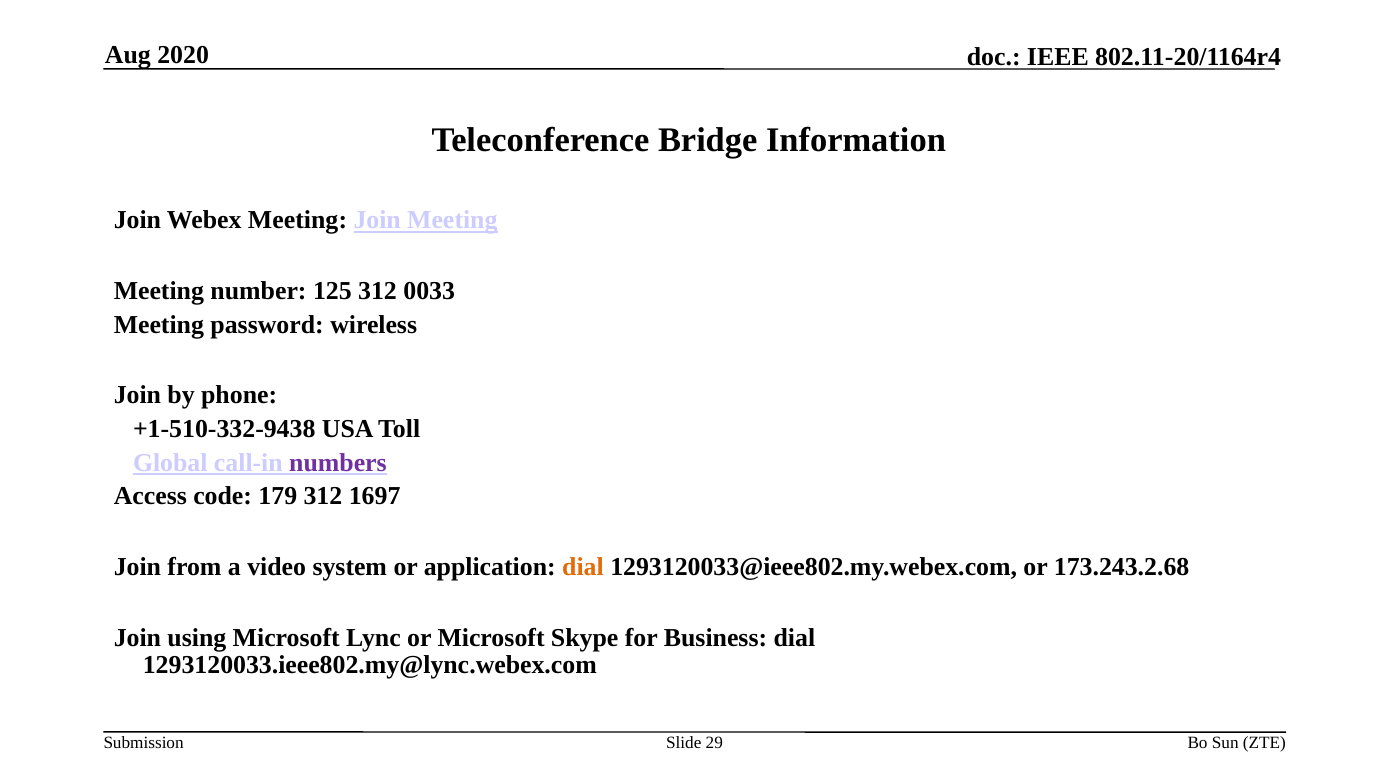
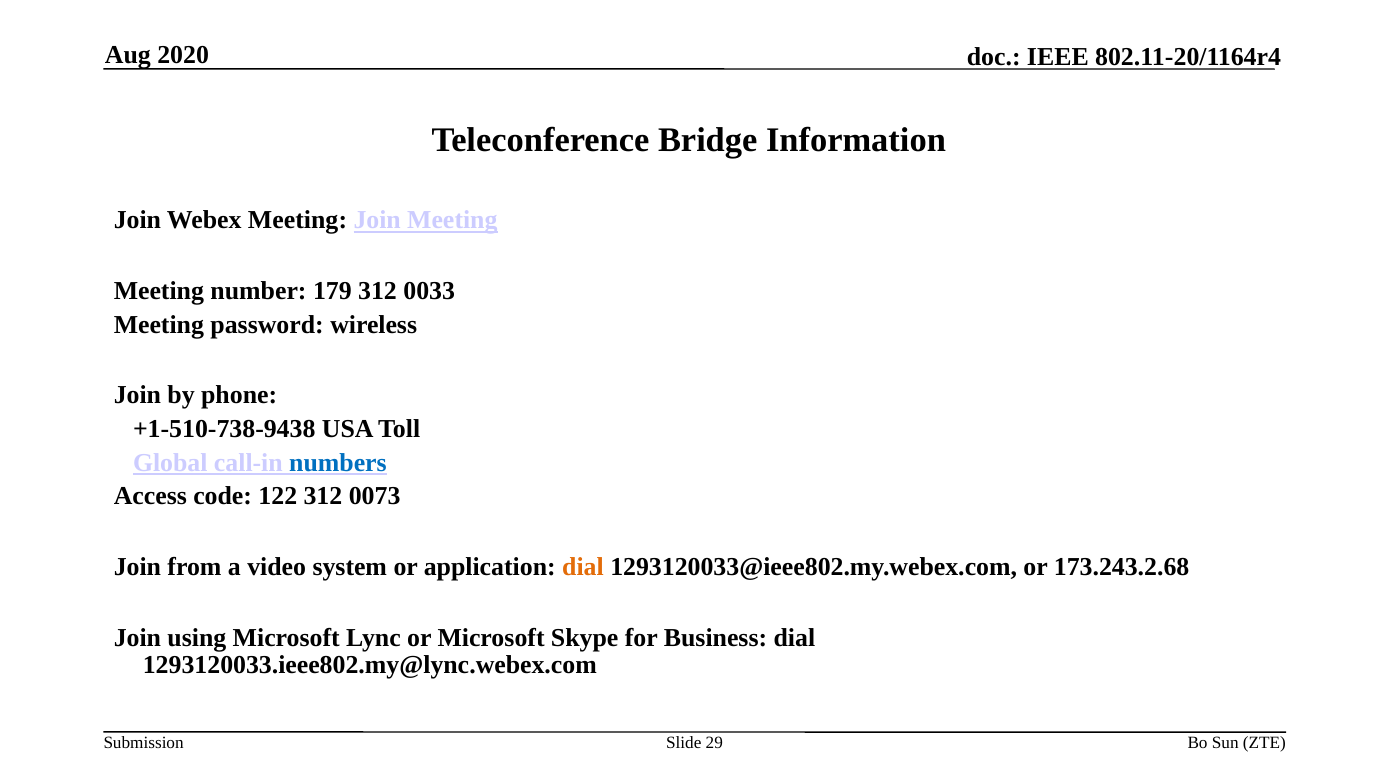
125: 125 -> 179
+1-510-332-9438: +1-510-332-9438 -> +1-510-738-9438
numbers colour: purple -> blue
179: 179 -> 122
1697: 1697 -> 0073
